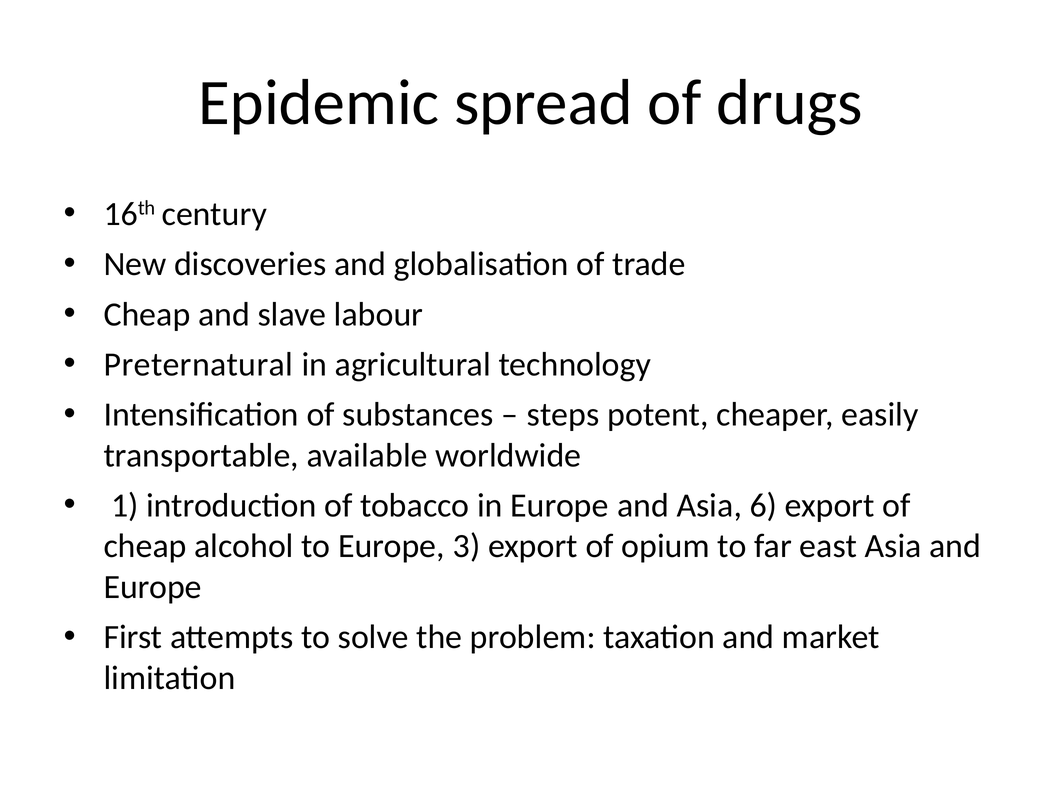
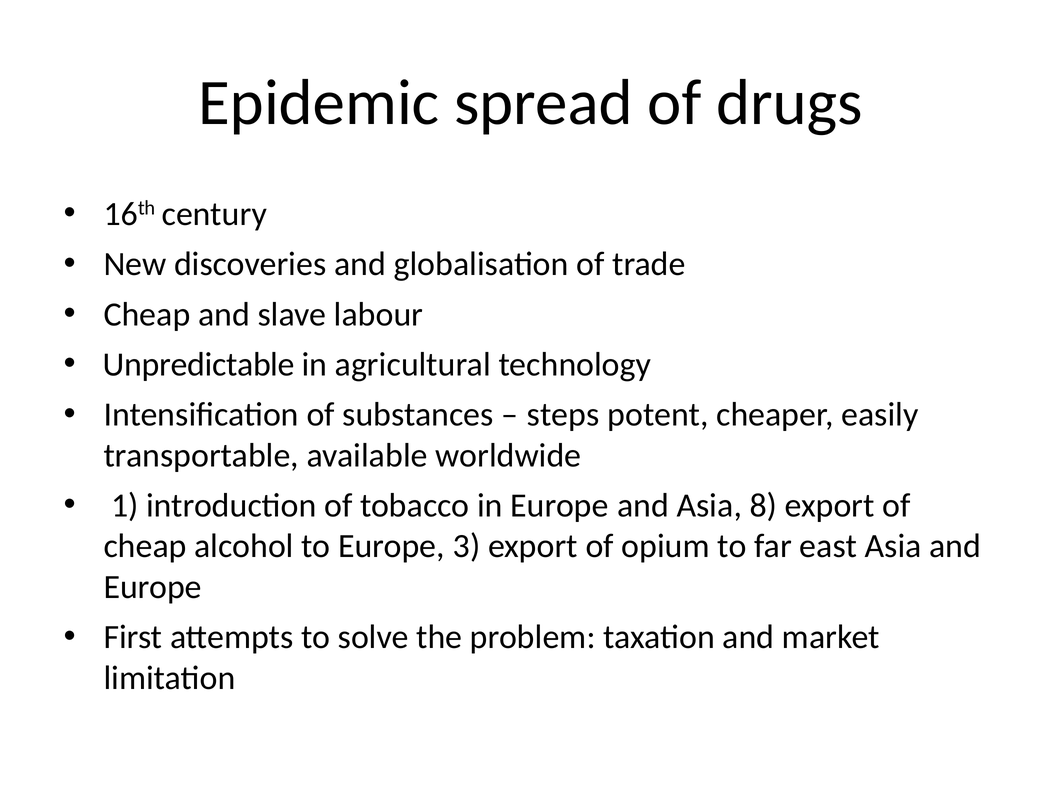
Preternatural: Preternatural -> Unpredictable
6: 6 -> 8
